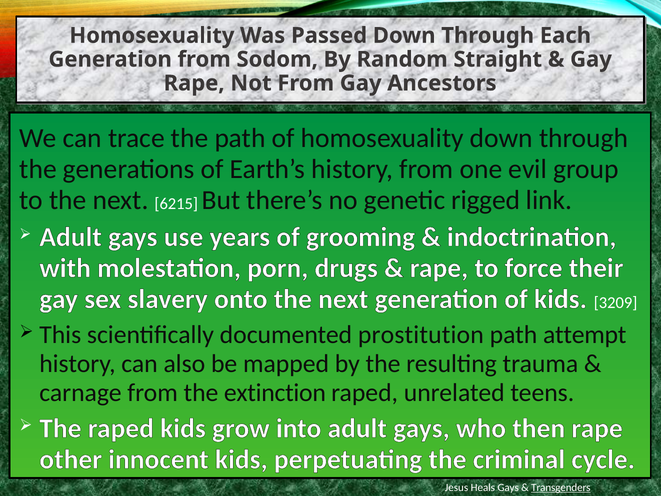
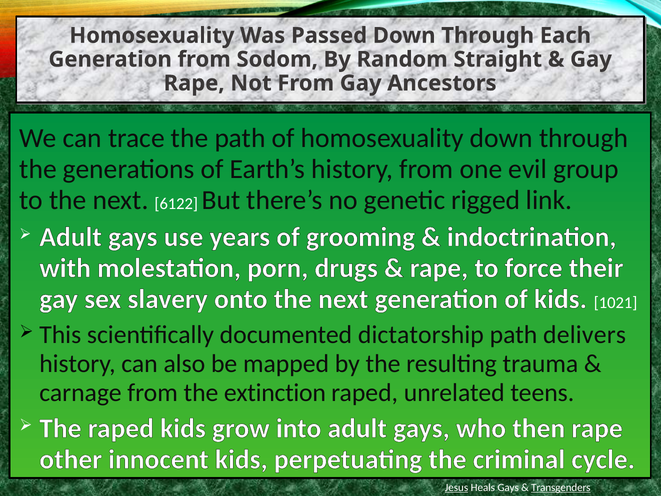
6215: 6215 -> 6122
3209: 3209 -> 1021
prostitution: prostitution -> dictatorship
attempt: attempt -> delivers
Jesus underline: none -> present
